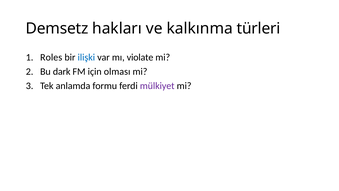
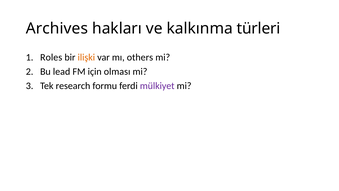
Demsetz: Demsetz -> Archives
ilişki colour: blue -> orange
violate: violate -> others
dark: dark -> lead
anlamda: anlamda -> research
